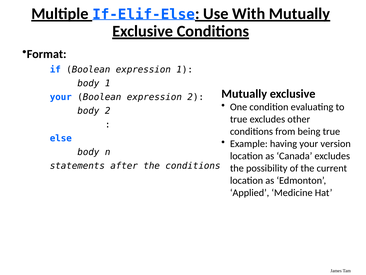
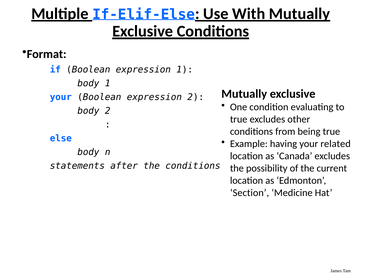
version: version -> related
Applied: Applied -> Section
